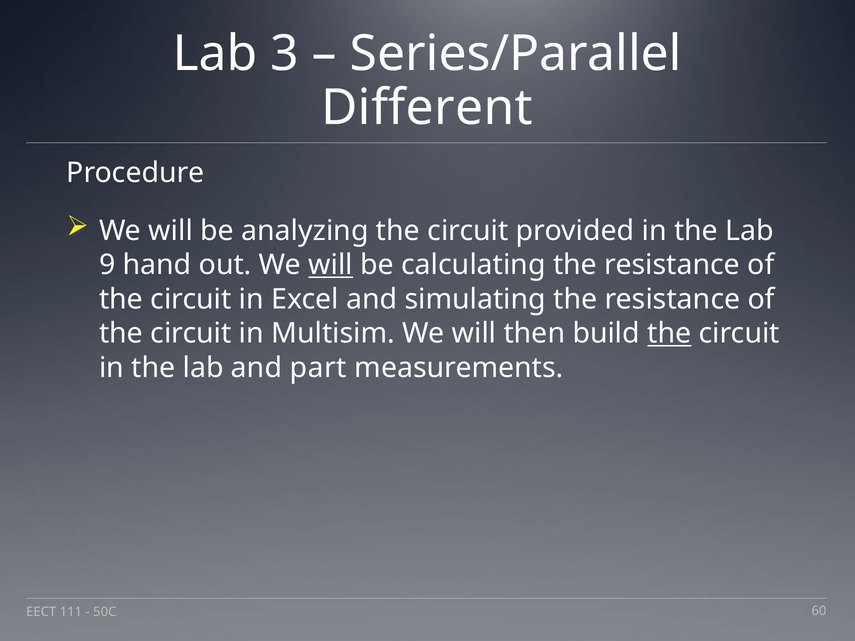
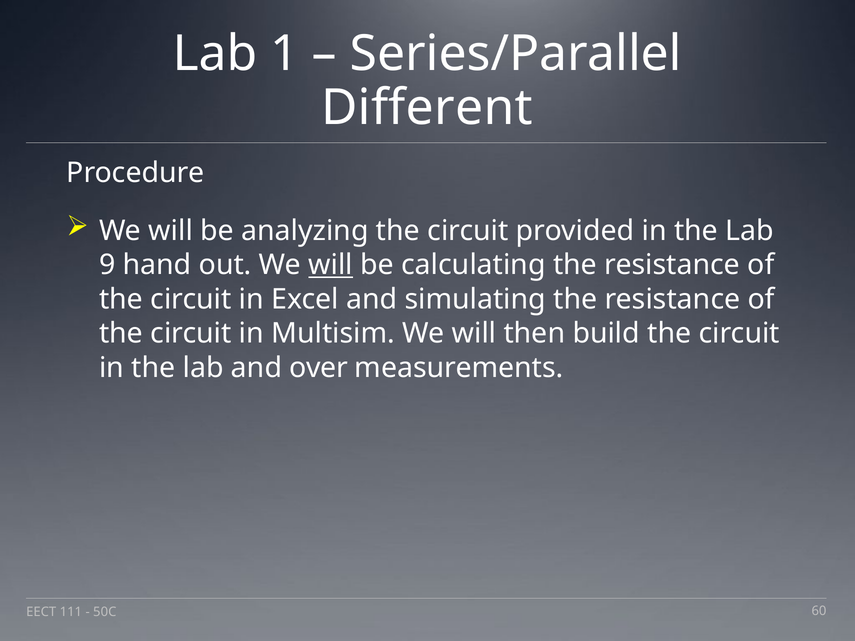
3: 3 -> 1
the at (669, 334) underline: present -> none
part: part -> over
